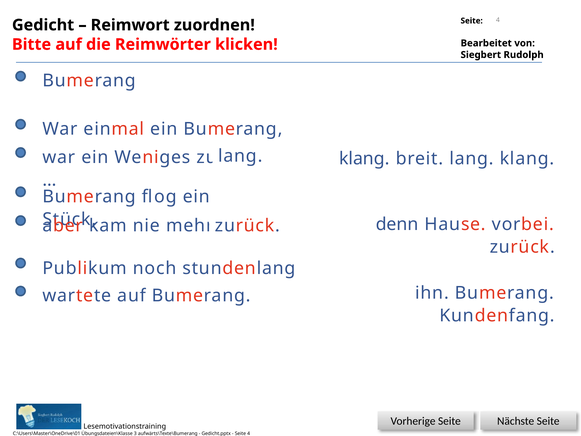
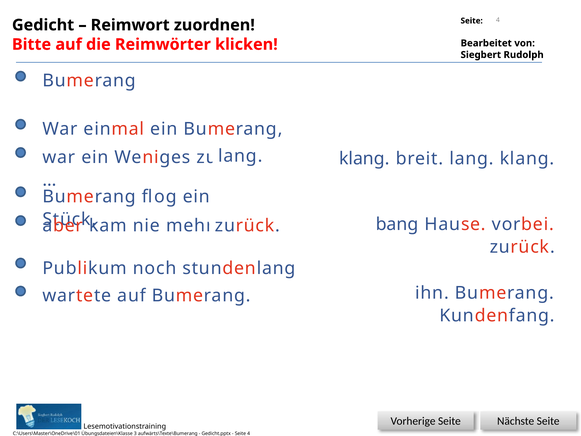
denn: denn -> bang
